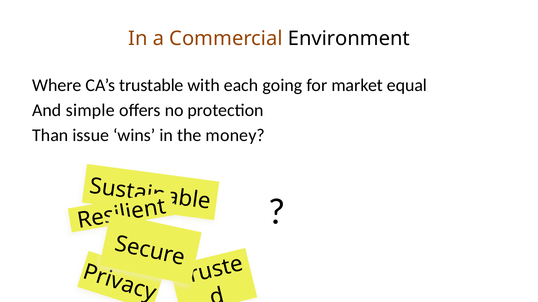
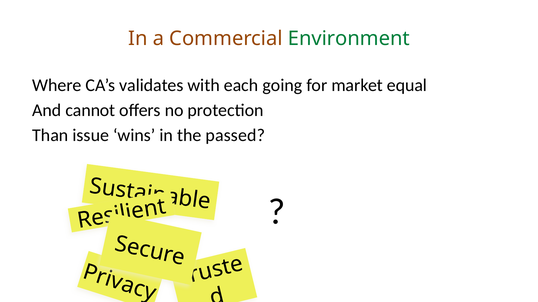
Environment colour: black -> green
trustable: trustable -> validates
simple: simple -> cannot
money: money -> passed
